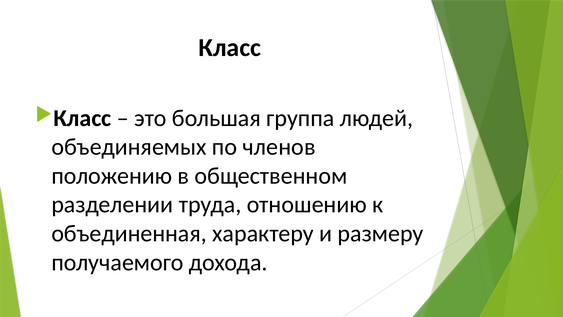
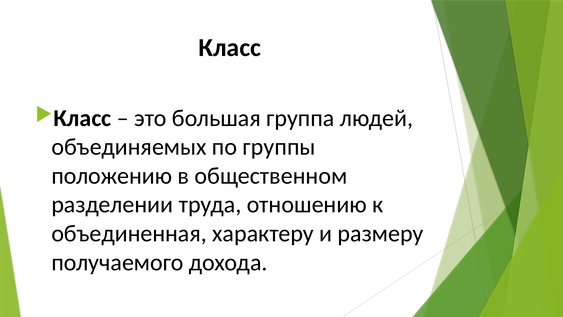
членов: членов -> группы
